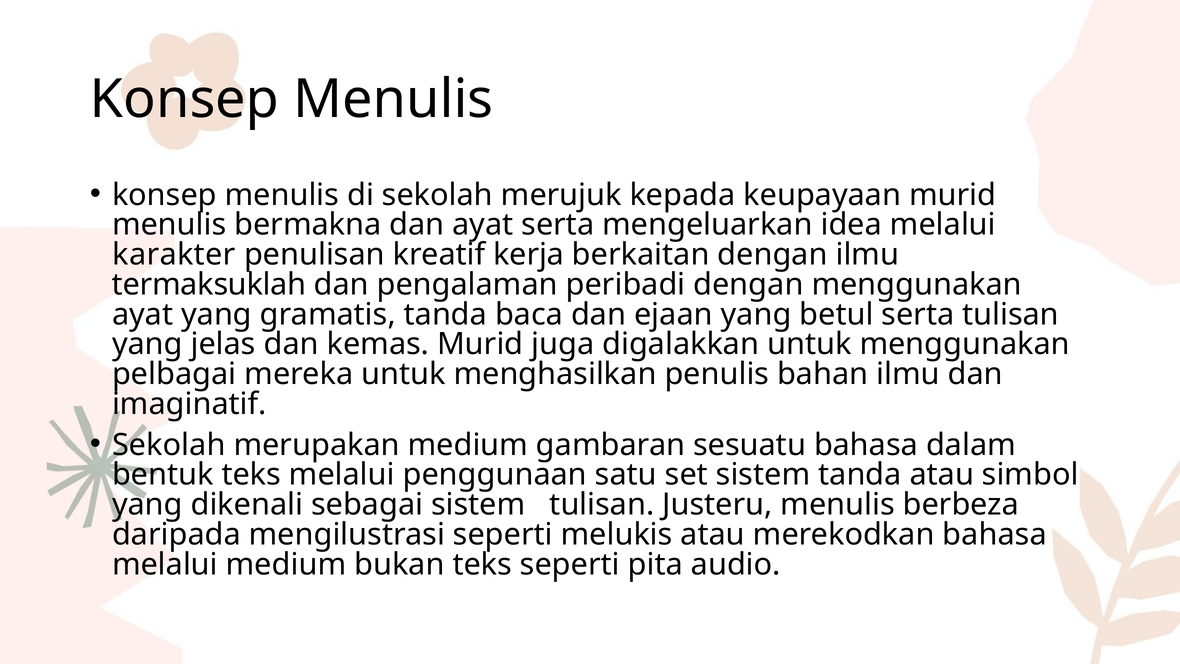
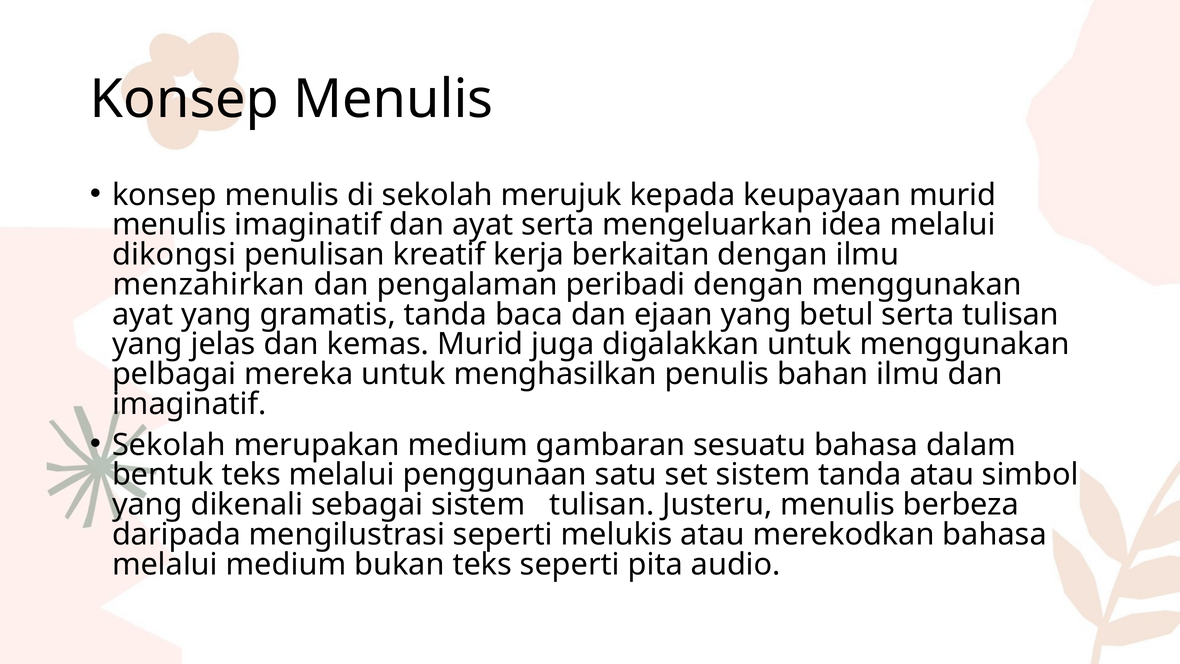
menulis bermakna: bermakna -> imaginatif
karakter: karakter -> dikongsi
termaksuklah: termaksuklah -> menzahirkan
